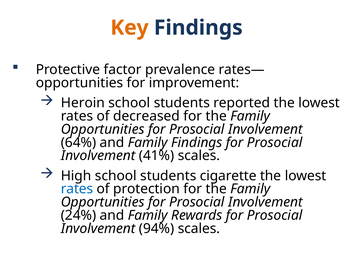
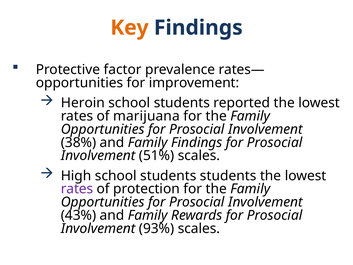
decreased: decreased -> marijuana
64%: 64% -> 38%
41%: 41% -> 51%
students cigarette: cigarette -> students
rates at (77, 189) colour: blue -> purple
24%: 24% -> 43%
94%: 94% -> 93%
